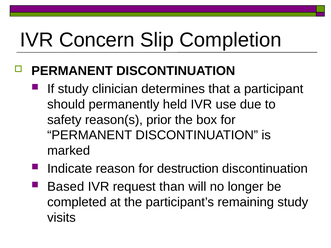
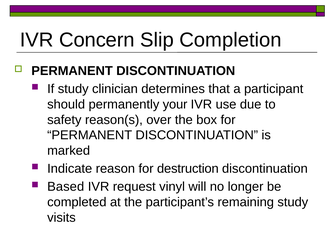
held: held -> your
prior: prior -> over
than: than -> vinyl
